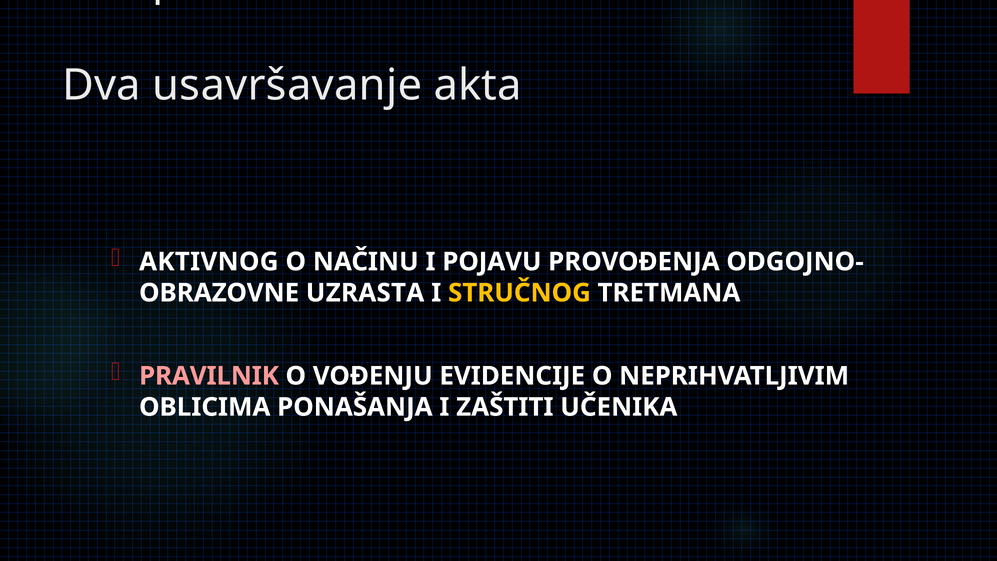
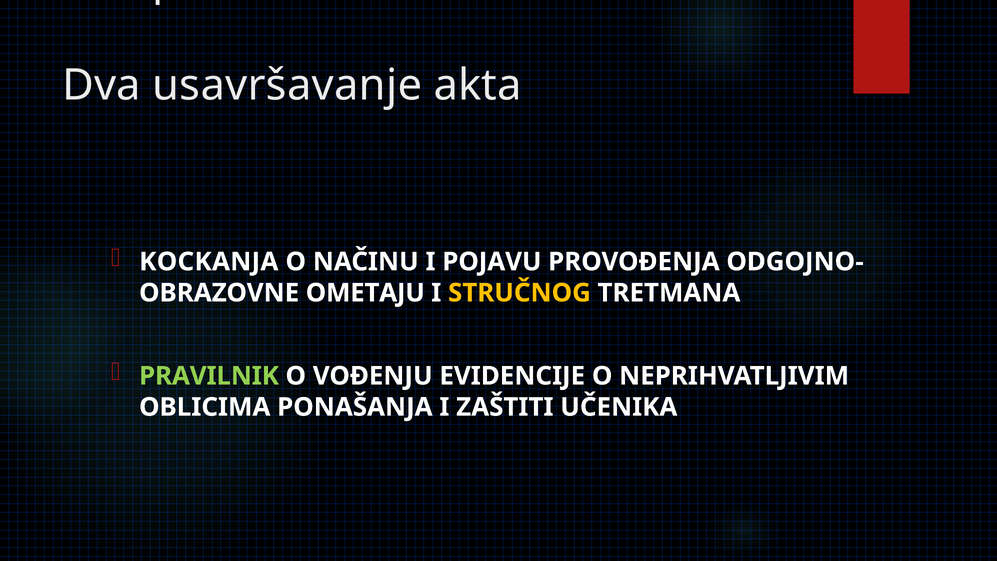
AKTIVNOG: AKTIVNOG -> KOCKANJA
UZRASTA: UZRASTA -> OMETAJU
PRAVILNIK colour: pink -> light green
